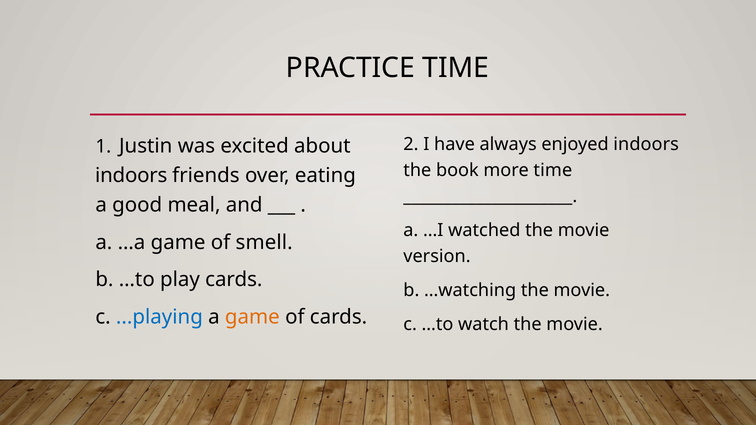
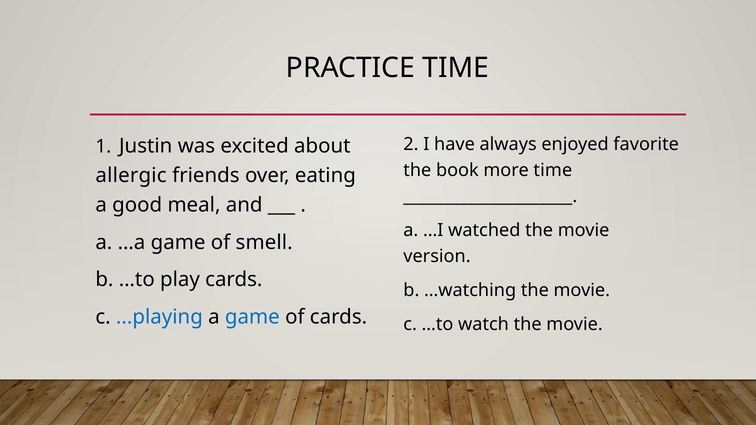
enjoyed indoors: indoors -> favorite
indoors at (131, 176): indoors -> allergic
game at (252, 317) colour: orange -> blue
